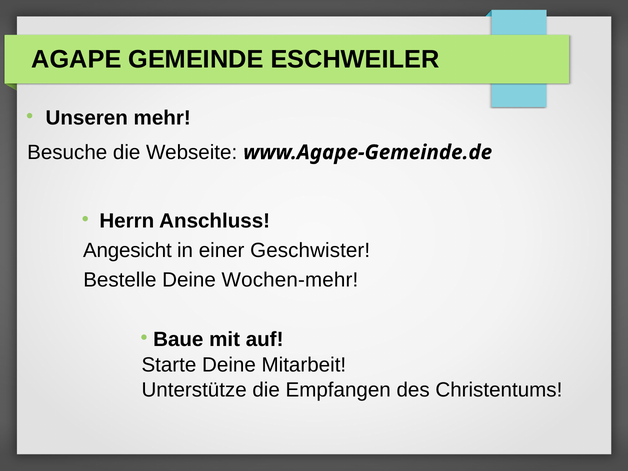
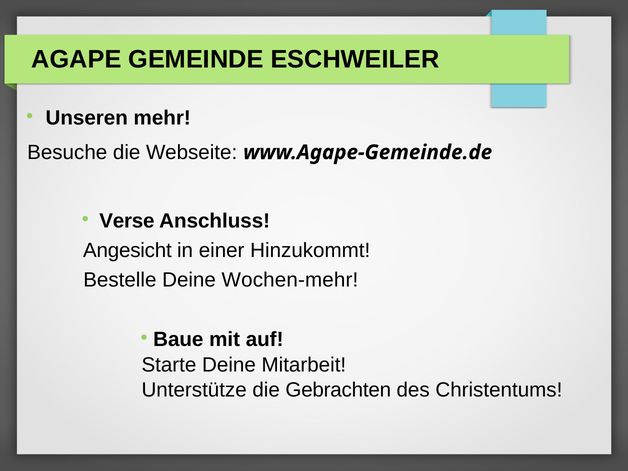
Herrn: Herrn -> Verse
Geschwister: Geschwister -> Hinzukommt
Empfangen: Empfangen -> Gebrachten
